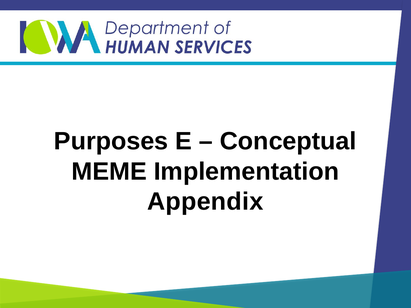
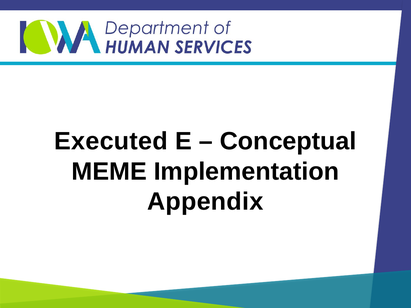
Purposes: Purposes -> Executed
